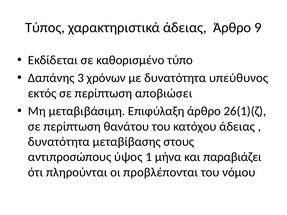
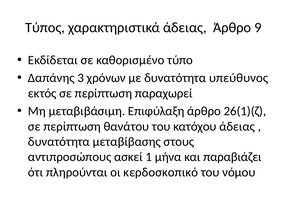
αποβιώσει: αποβιώσει -> παραχωρεί
ύψος: ύψος -> ασκεί
προβλέπονται: προβλέπονται -> κερδοσκοπικό
